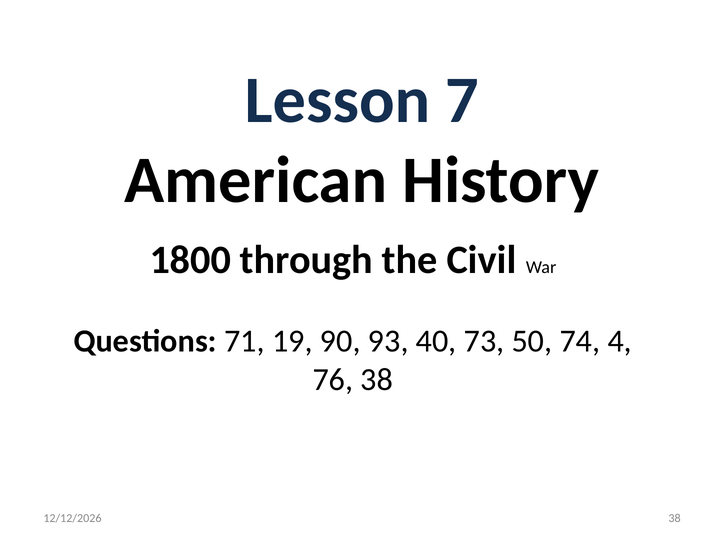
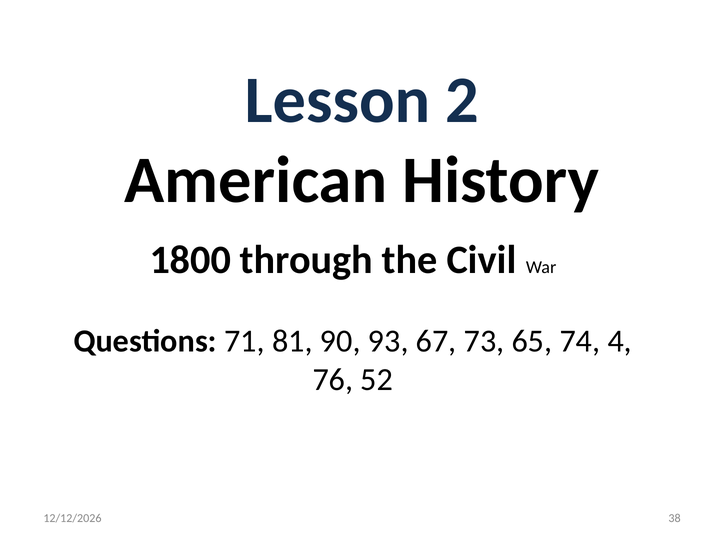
7: 7 -> 2
19: 19 -> 81
40: 40 -> 67
50: 50 -> 65
76 38: 38 -> 52
